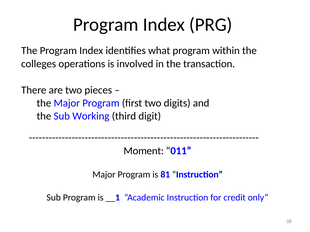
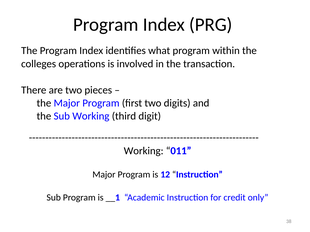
Moment at (144, 151): Moment -> Working
81: 81 -> 12
